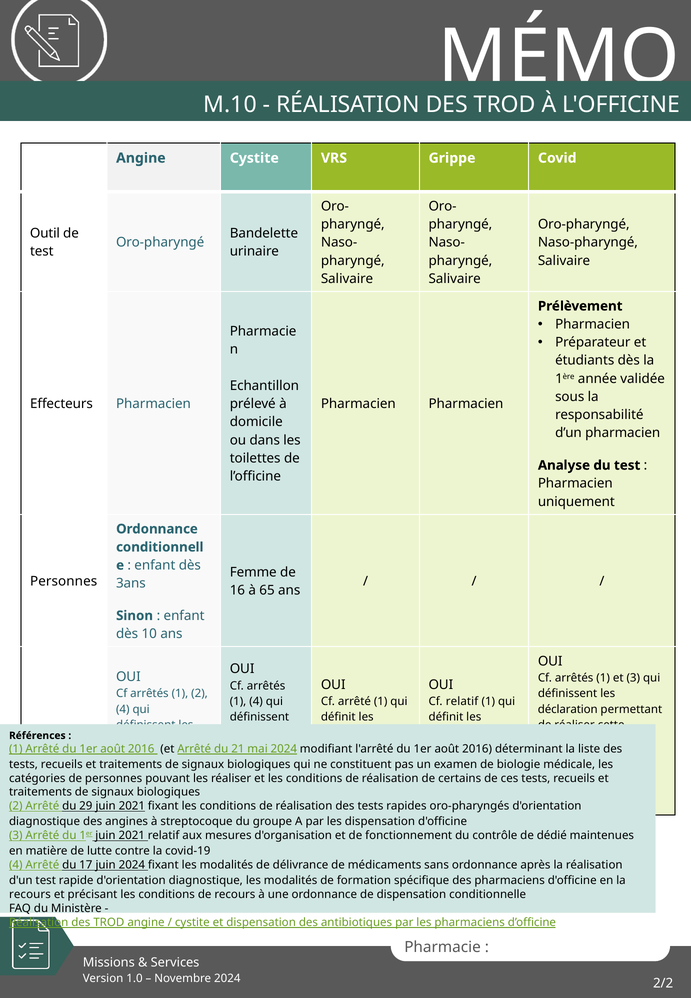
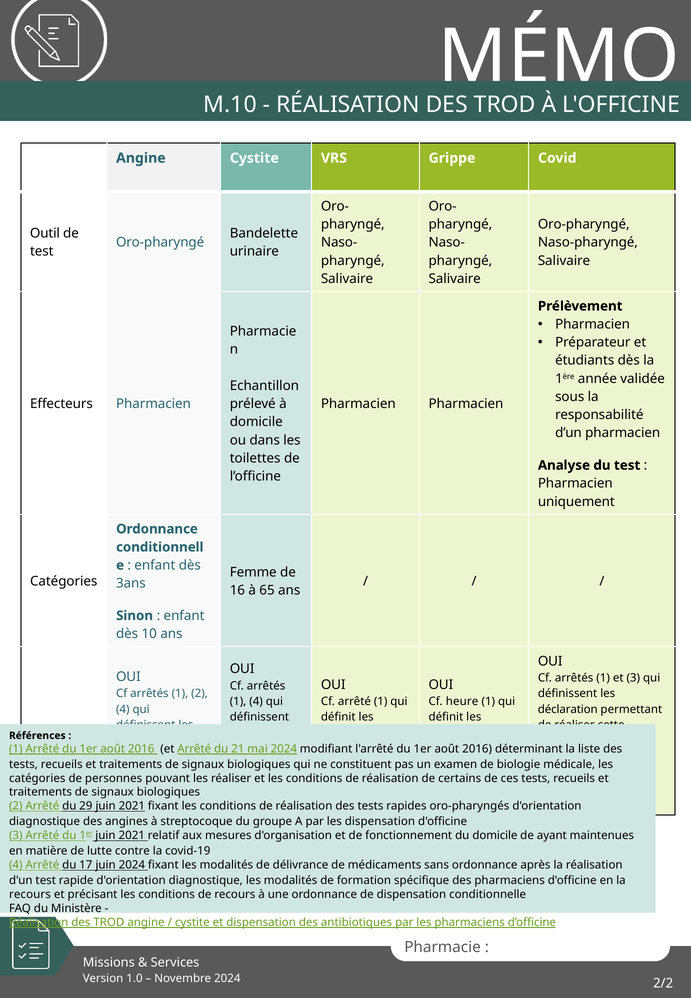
Personnes at (64, 581): Personnes -> Catégories
Cf relatif: relatif -> heure
du contrôle: contrôle -> domicile
dédié: dédié -> ayant
